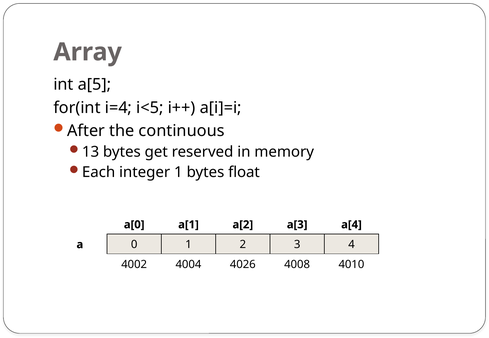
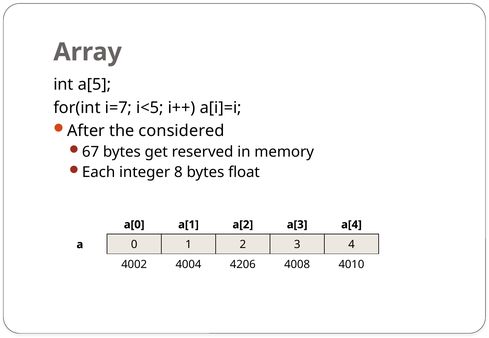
i=4: i=4 -> i=7
continuous: continuous -> considered
13: 13 -> 67
integer 1: 1 -> 8
4026: 4026 -> 4206
